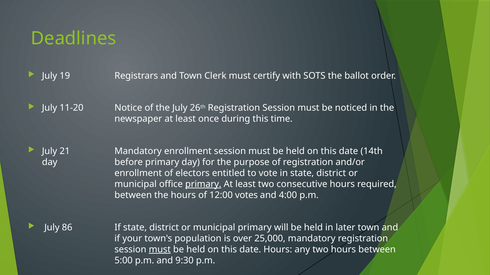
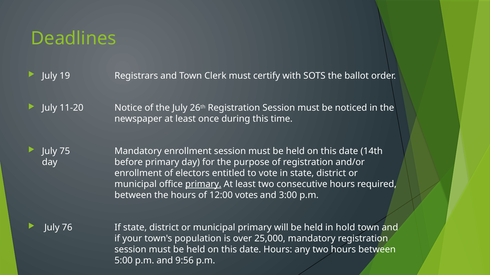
21: 21 -> 75
4:00: 4:00 -> 3:00
86: 86 -> 76
later: later -> hold
must at (160, 250) underline: present -> none
9:30: 9:30 -> 9:56
